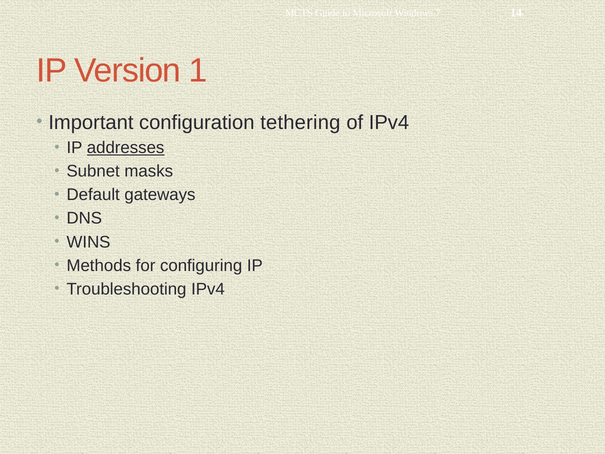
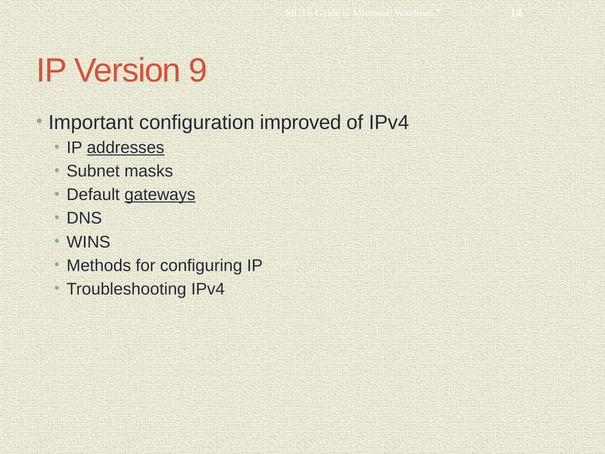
1: 1 -> 9
tethering: tethering -> improved
gateways underline: none -> present
